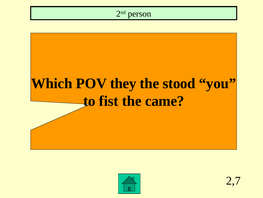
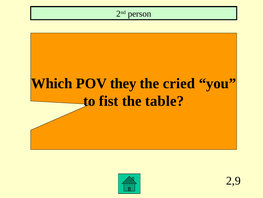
stood: stood -> cried
came: came -> table
2,7: 2,7 -> 2,9
